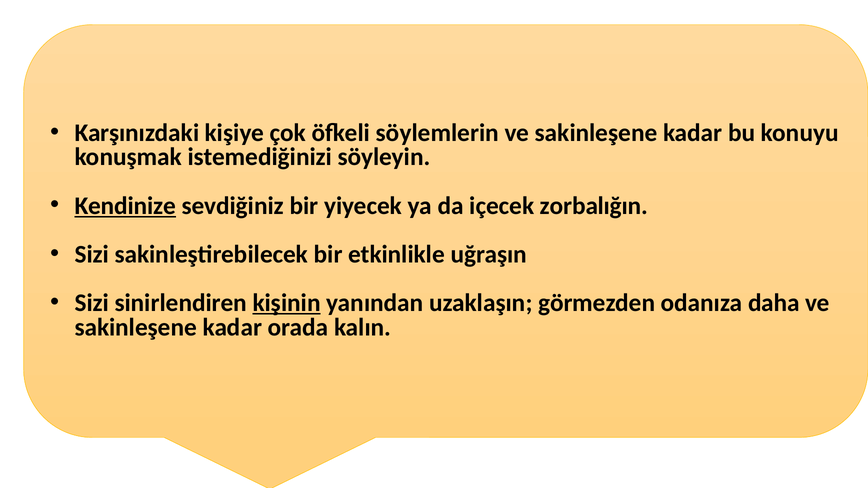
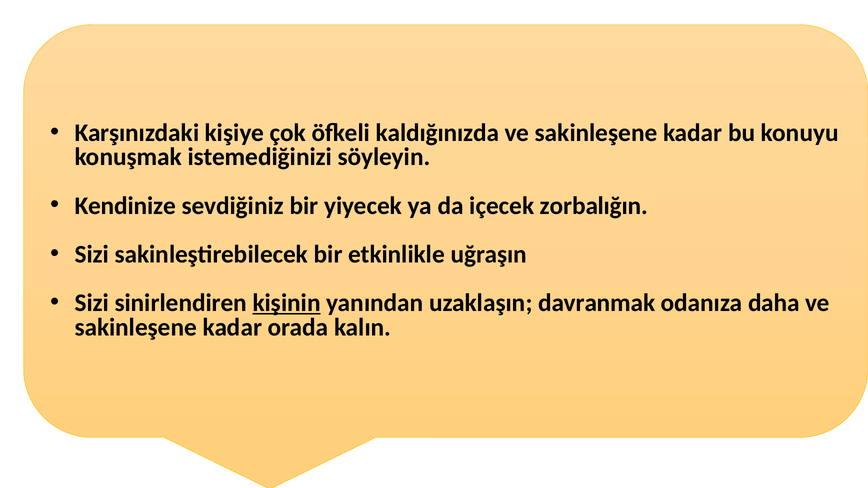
söylemlerin: söylemlerin -> kaldığınızda
Kendinize underline: present -> none
görmezden: görmezden -> davranmak
